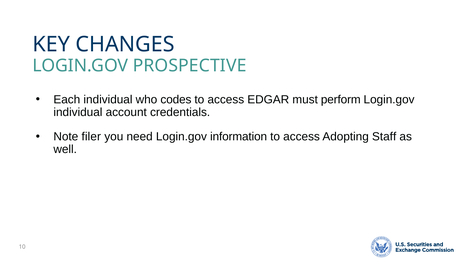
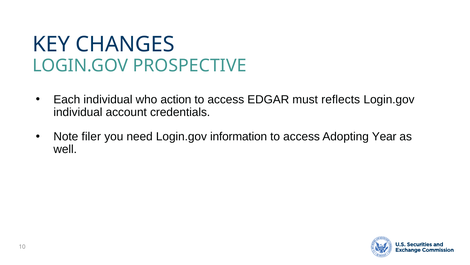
codes: codes -> action
perform: perform -> reflects
Staff: Staff -> Year
